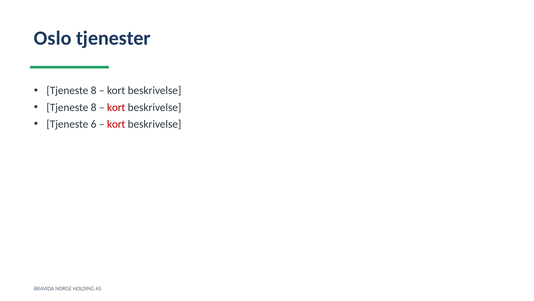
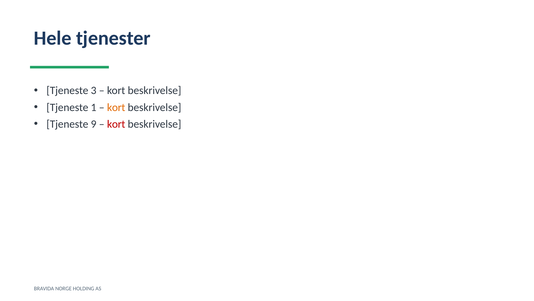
Oslo: Oslo -> Hele
8 at (94, 90): 8 -> 3
8 at (94, 107): 8 -> 1
kort at (116, 107) colour: red -> orange
6: 6 -> 9
